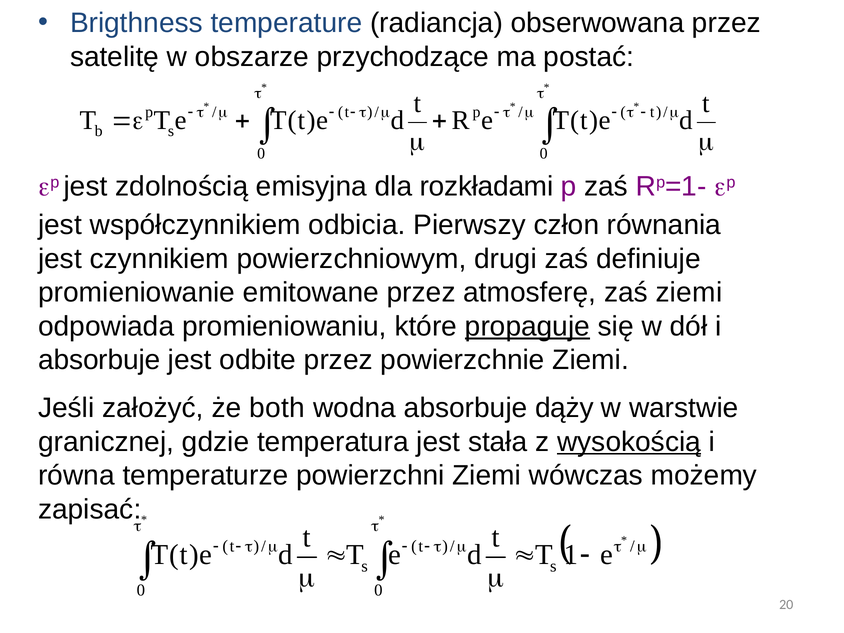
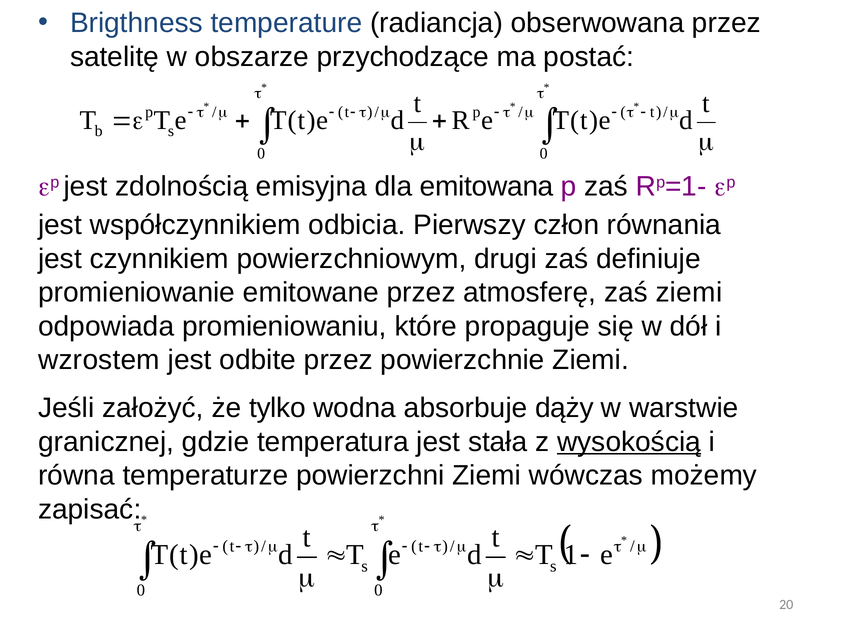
rozkładami: rozkładami -> emitowana
propaguje underline: present -> none
absorbuje at (99, 360): absorbuje -> wzrostem
both: both -> tylko
